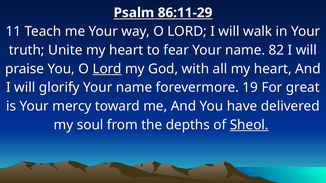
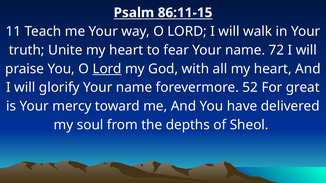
86:11-29: 86:11-29 -> 86:11-15
82: 82 -> 72
19: 19 -> 52
Sheol underline: present -> none
